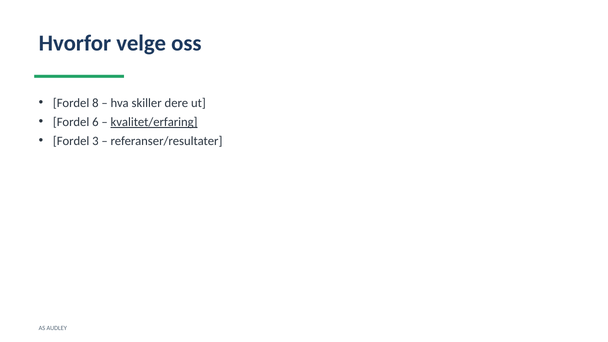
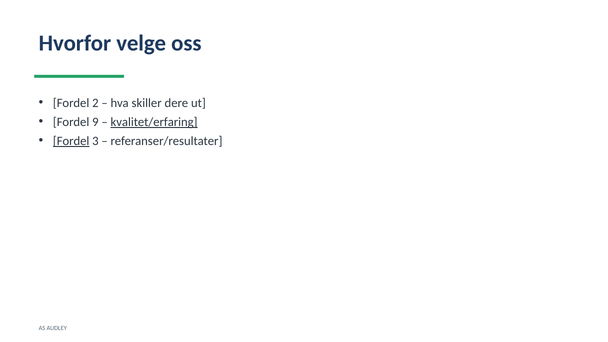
8: 8 -> 2
6: 6 -> 9
Fordel at (71, 141) underline: none -> present
